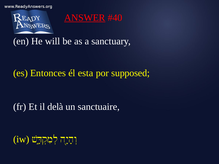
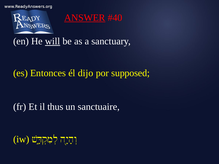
will underline: none -> present
esta: esta -> dijo
delà: delà -> thus
